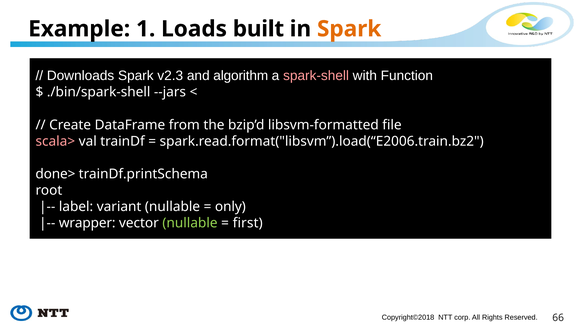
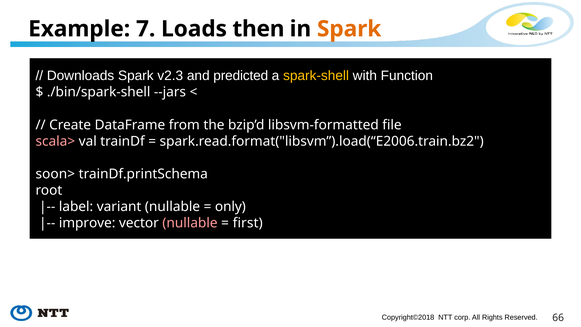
1: 1 -> 7
built: built -> then
algorithm: algorithm -> predicted
spark-shell colour: pink -> yellow
done>: done> -> soon>
wrapper: wrapper -> improve
nullable at (190, 223) colour: light green -> pink
